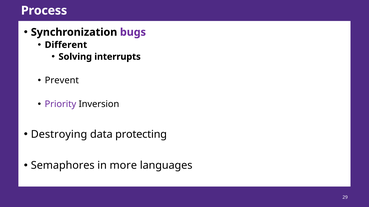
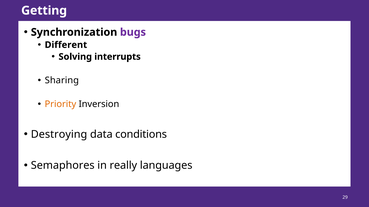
Process: Process -> Getting
Prevent: Prevent -> Sharing
Priority colour: purple -> orange
protecting: protecting -> conditions
more: more -> really
